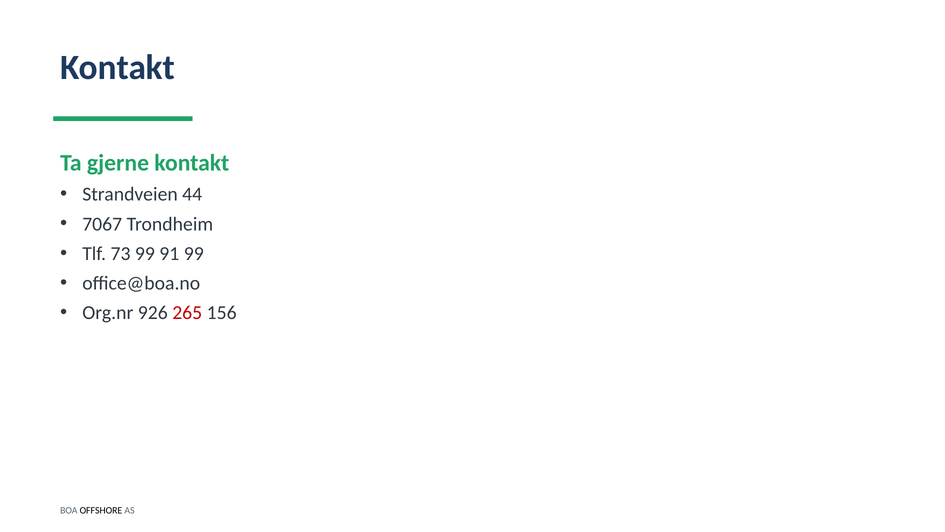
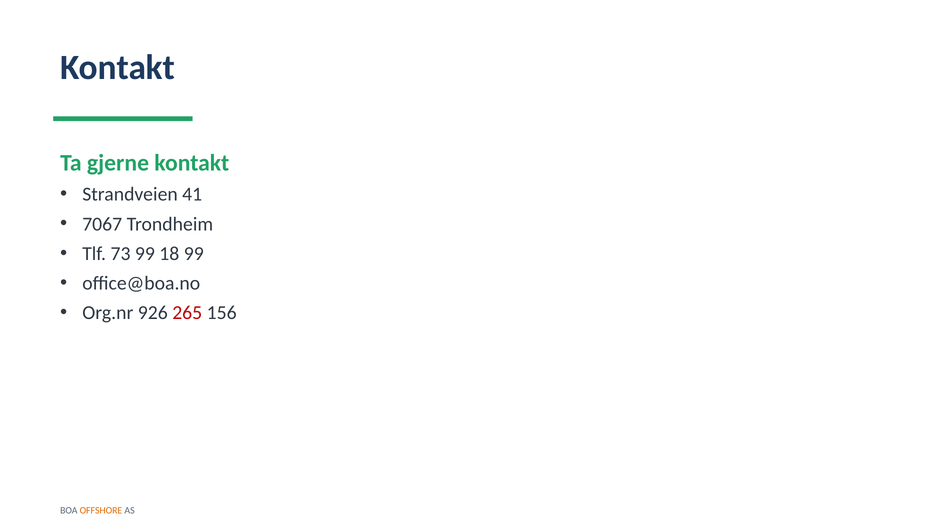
44: 44 -> 41
91: 91 -> 18
OFFSHORE colour: black -> orange
